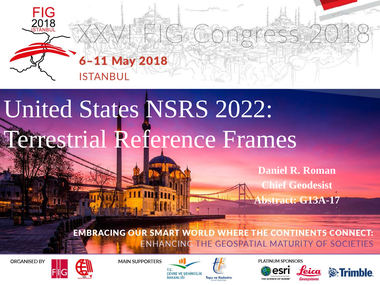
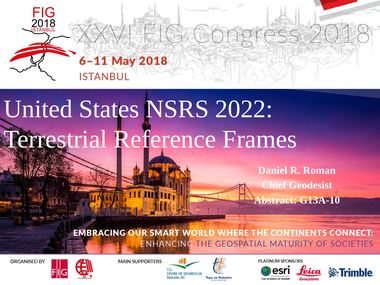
G13A-17: G13A-17 -> G13A-10
